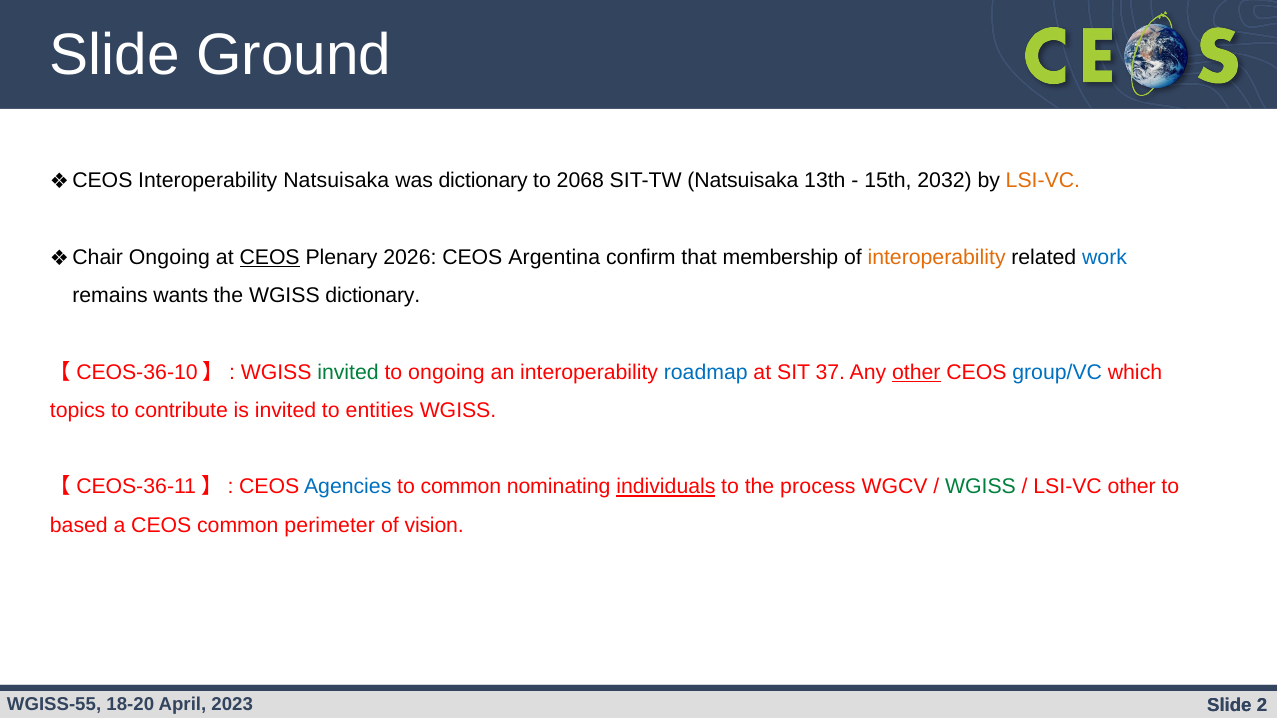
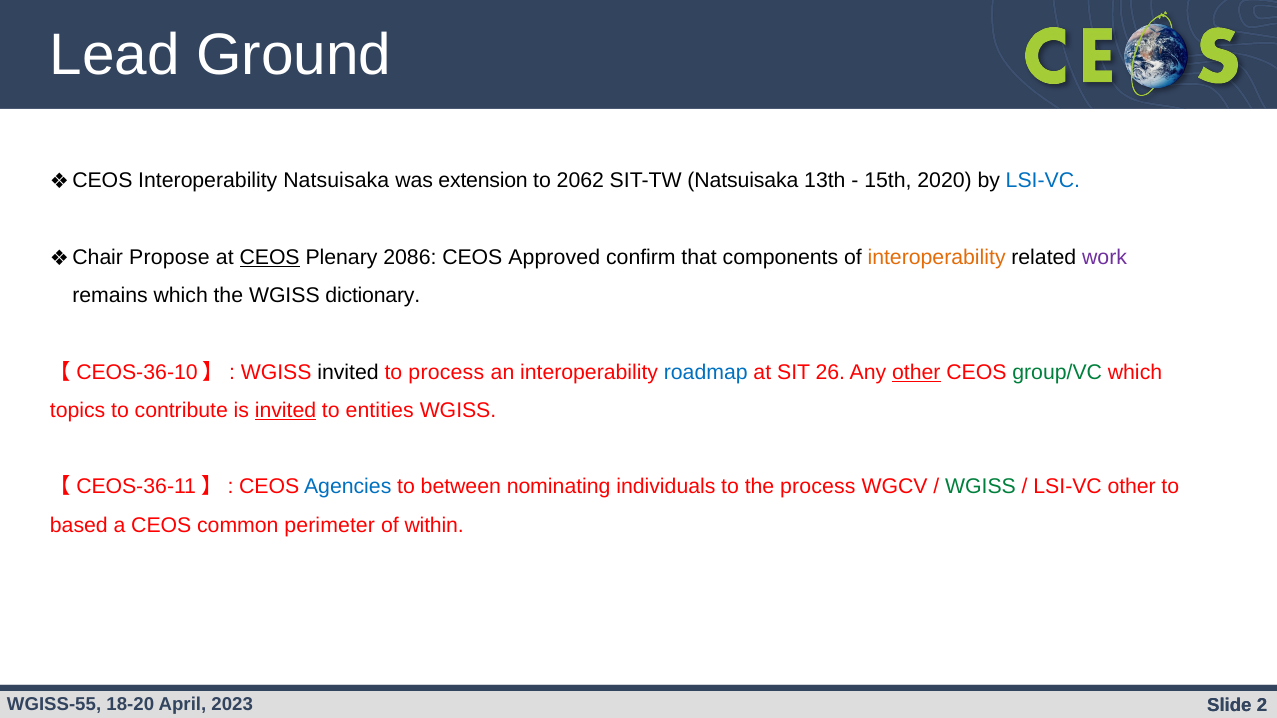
Slide at (115, 55): Slide -> Lead
was dictionary: dictionary -> extension
2068: 2068 -> 2062
2032: 2032 -> 2020
LSI-VC at (1043, 181) colour: orange -> blue
Ongoing at (169, 257): Ongoing -> Propose
2026: 2026 -> 2086
Argentina: Argentina -> Approved
membership: membership -> components
work colour: blue -> purple
remains wants: wants -> which
invited at (348, 372) colour: green -> black
to ongoing: ongoing -> process
37: 37 -> 26
group/VC colour: blue -> green
invited at (286, 410) underline: none -> present
to common: common -> between
individuals underline: present -> none
vision: vision -> within
